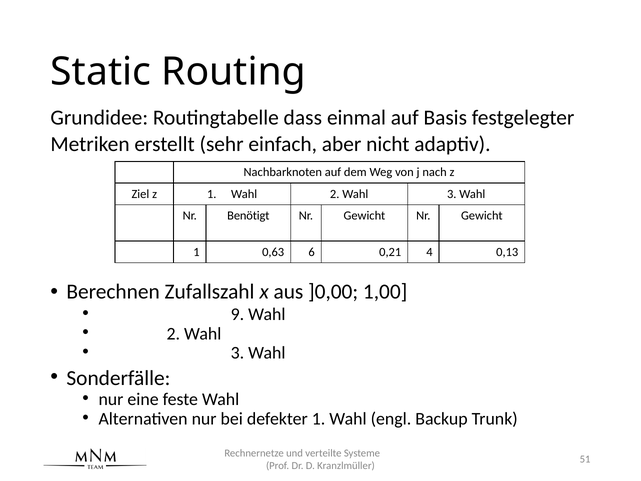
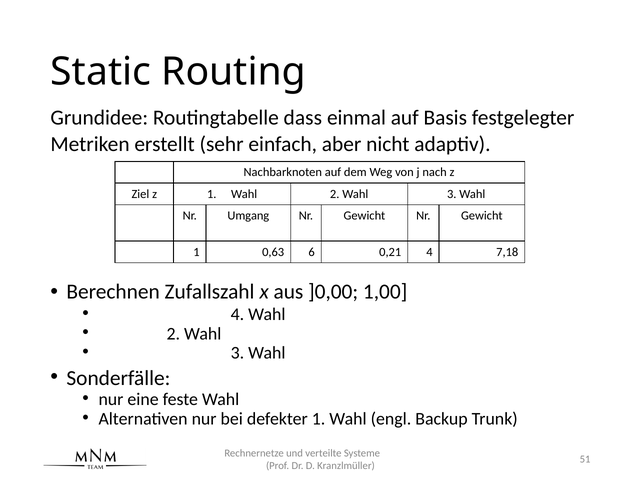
Benötigt: Benötigt -> Umgang
0,13: 0,13 -> 7,18
9 at (237, 314): 9 -> 4
